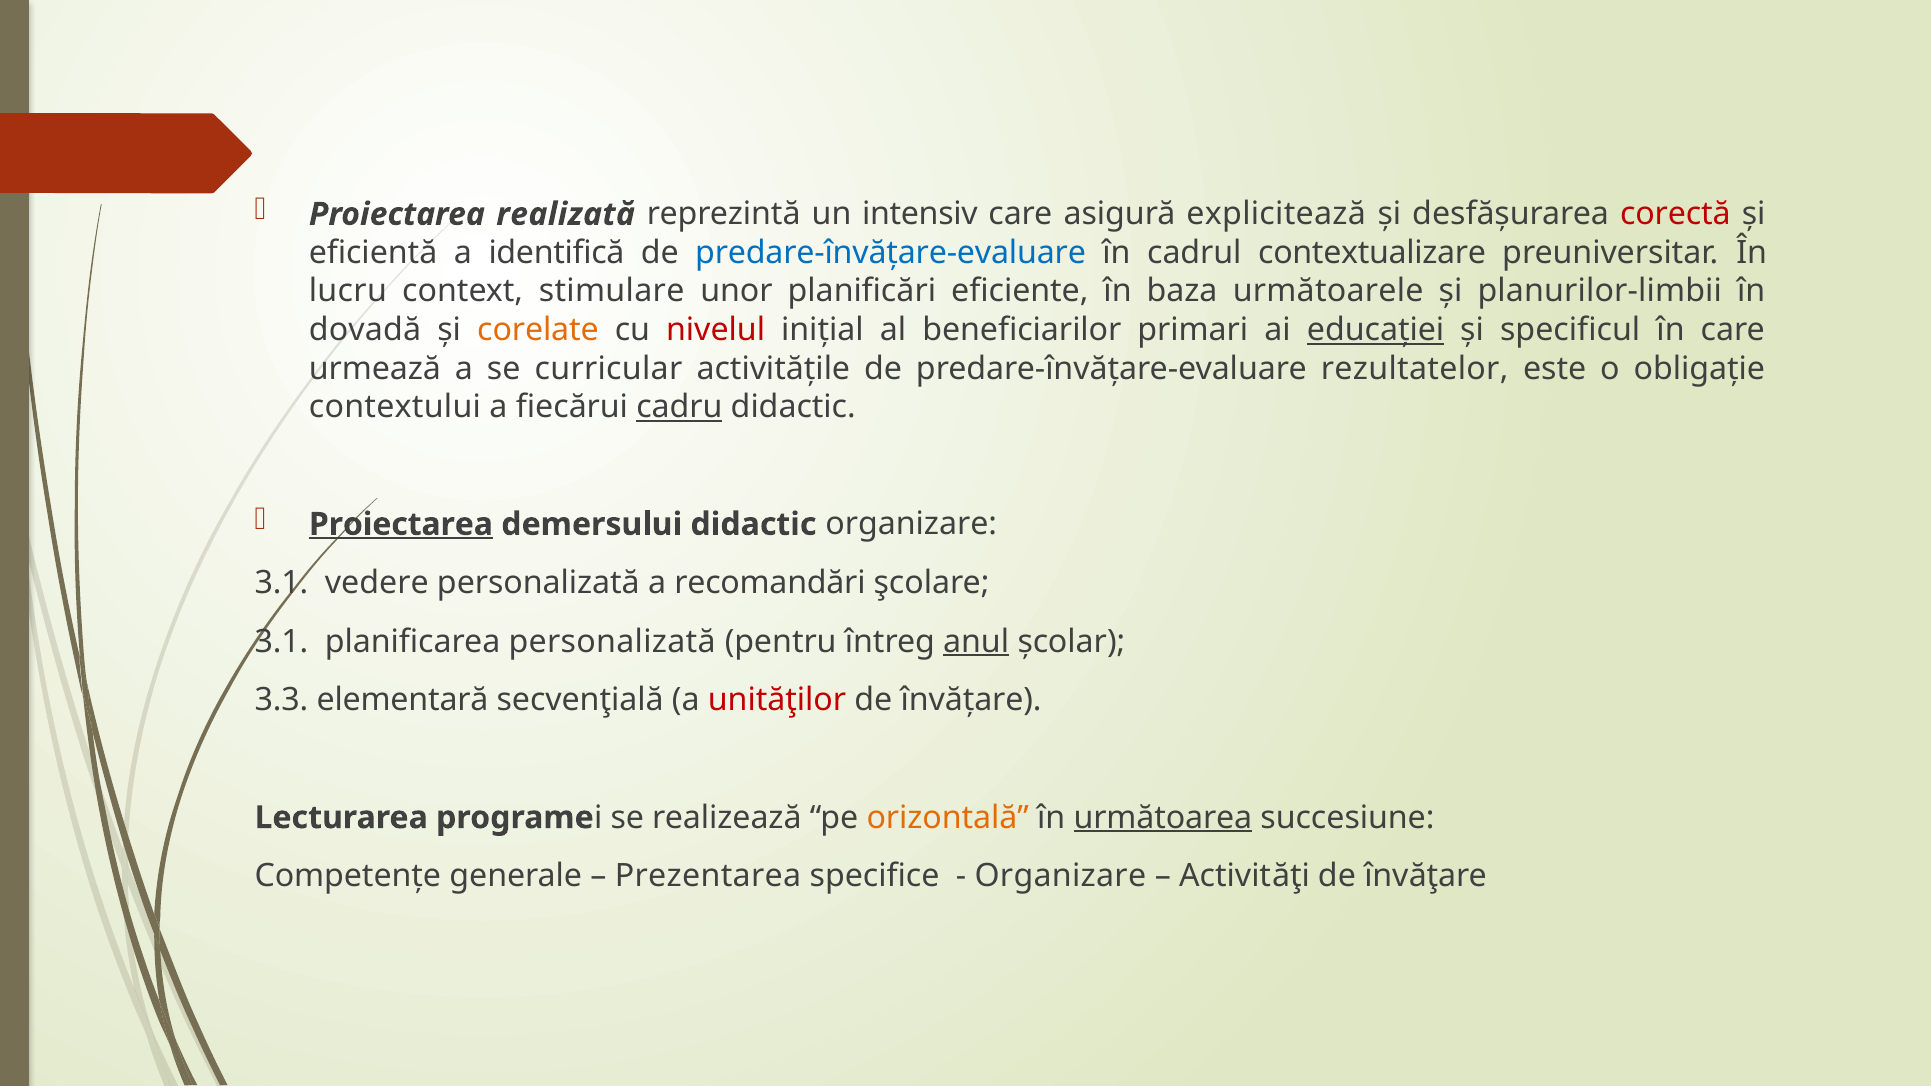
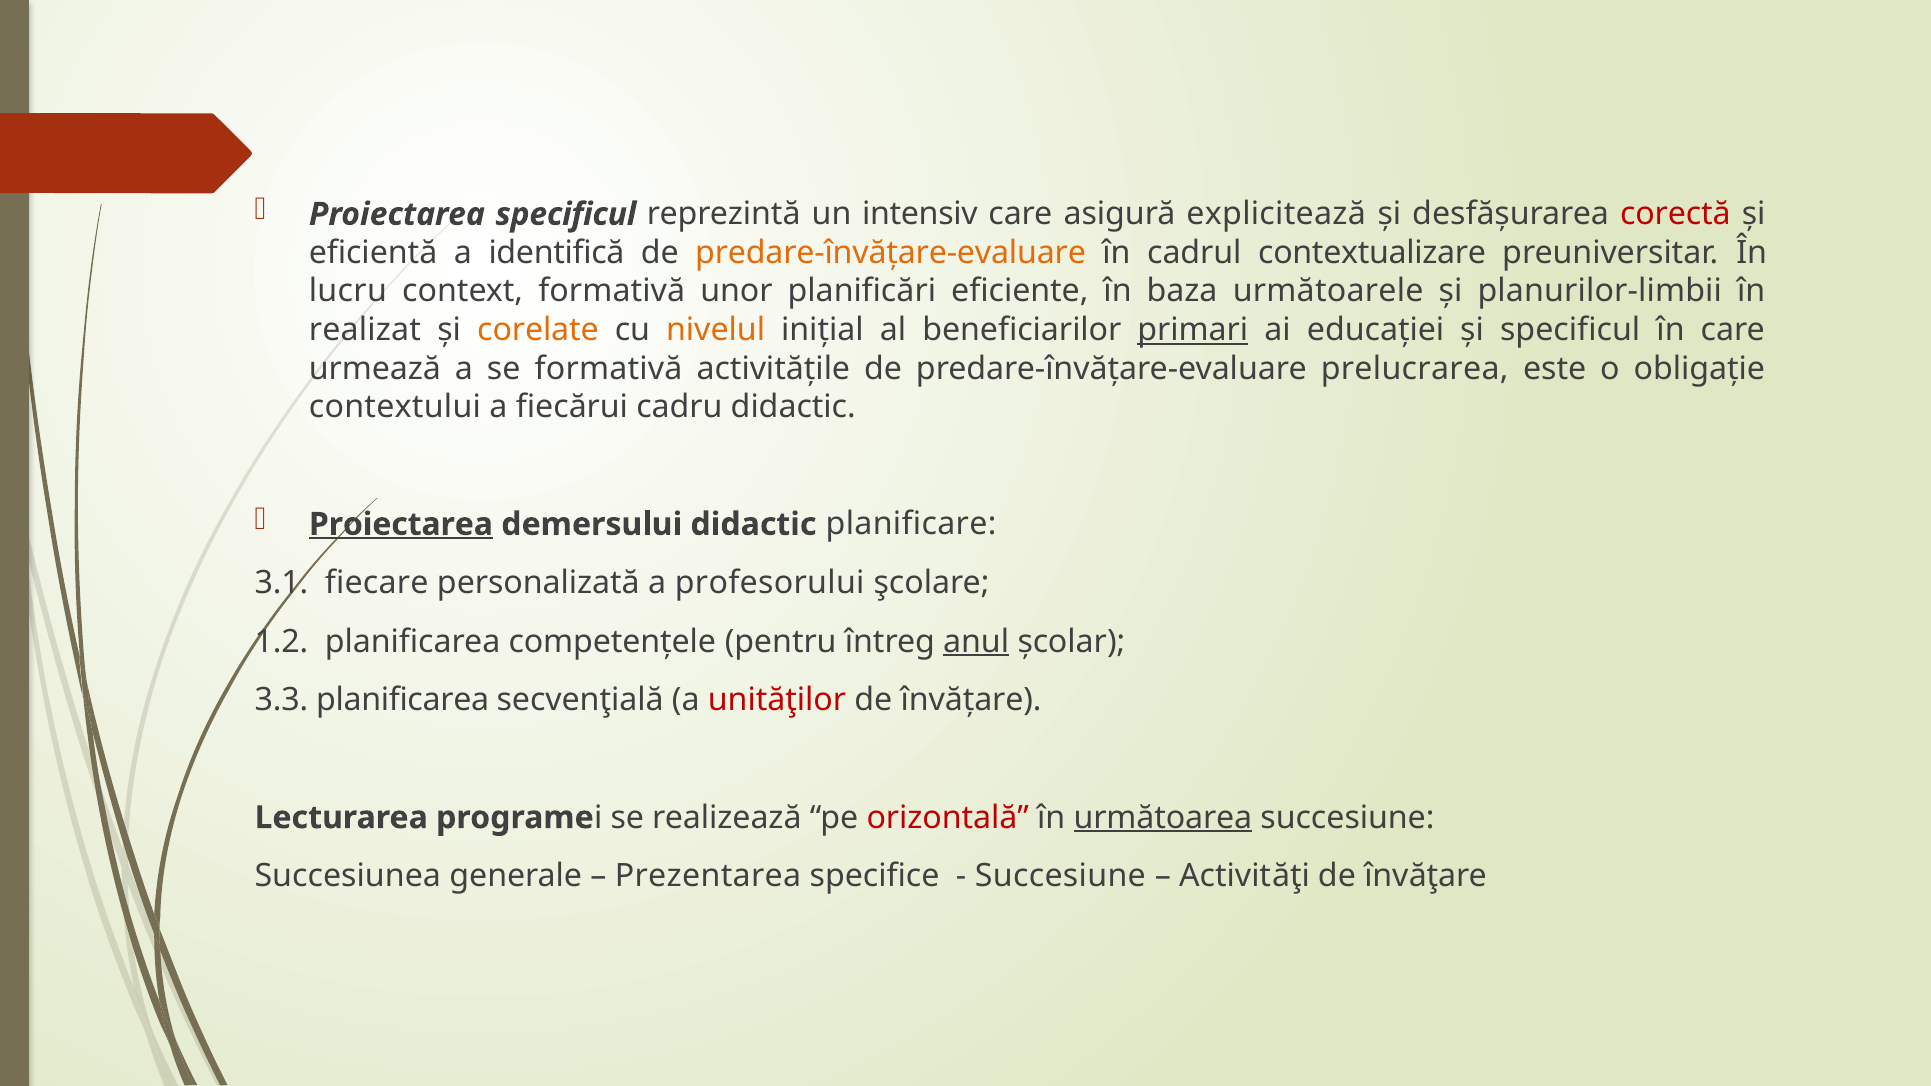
Proiectarea realizată: realizată -> specificul
predare-învățare-evaluare at (891, 253) colour: blue -> orange
context stimulare: stimulare -> formativă
dovadă: dovadă -> realizat
nivelul colour: red -> orange
primari underline: none -> present
educației underline: present -> none
se curricular: curricular -> formativă
rezultatelor: rezultatelor -> prelucrarea
cadru underline: present -> none
didactic organizare: organizare -> planificare
vedere: vedere -> fiecare
recomandări: recomandări -> profesorului
3.1 at (281, 642): 3.1 -> 1.2
planificarea personalizată: personalizată -> competențele
3.3 elementară: elementară -> planificarea
orizontală colour: orange -> red
Competențe: Competențe -> Succesiunea
Organizare at (1060, 876): Organizare -> Succesiune
